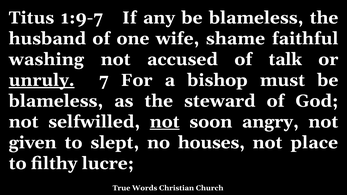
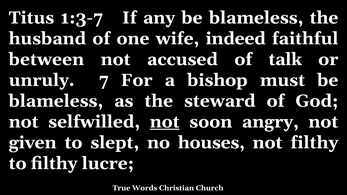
1:9-7: 1:9-7 -> 1:3-7
shame: shame -> indeed
washing: washing -> between
unruly underline: present -> none
not place: place -> filthy
